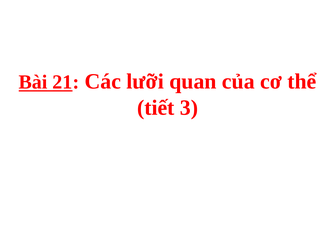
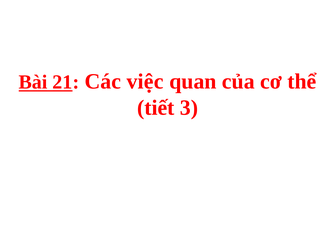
lưỡi: lưỡi -> việc
